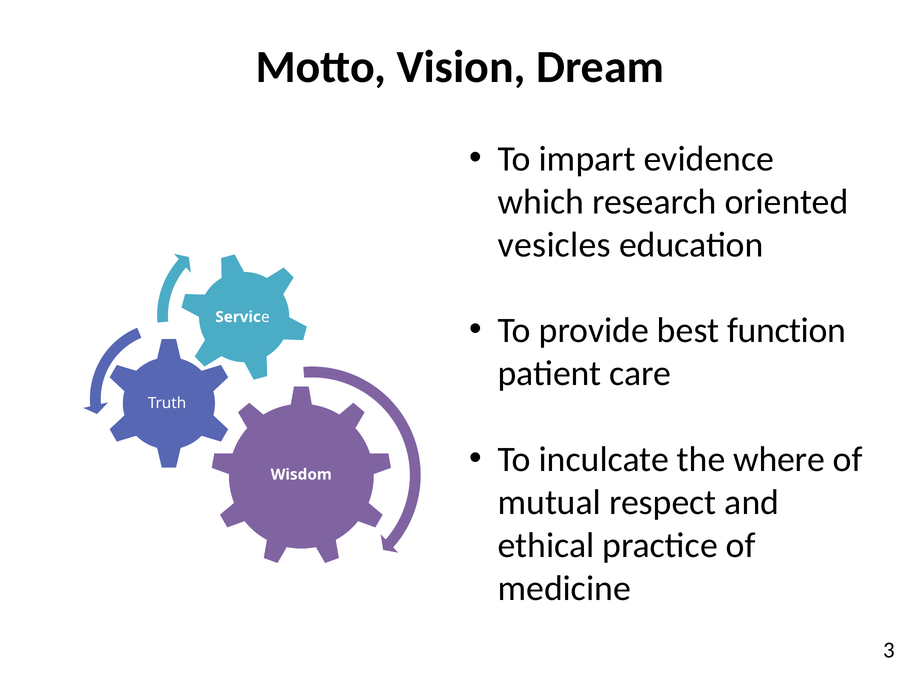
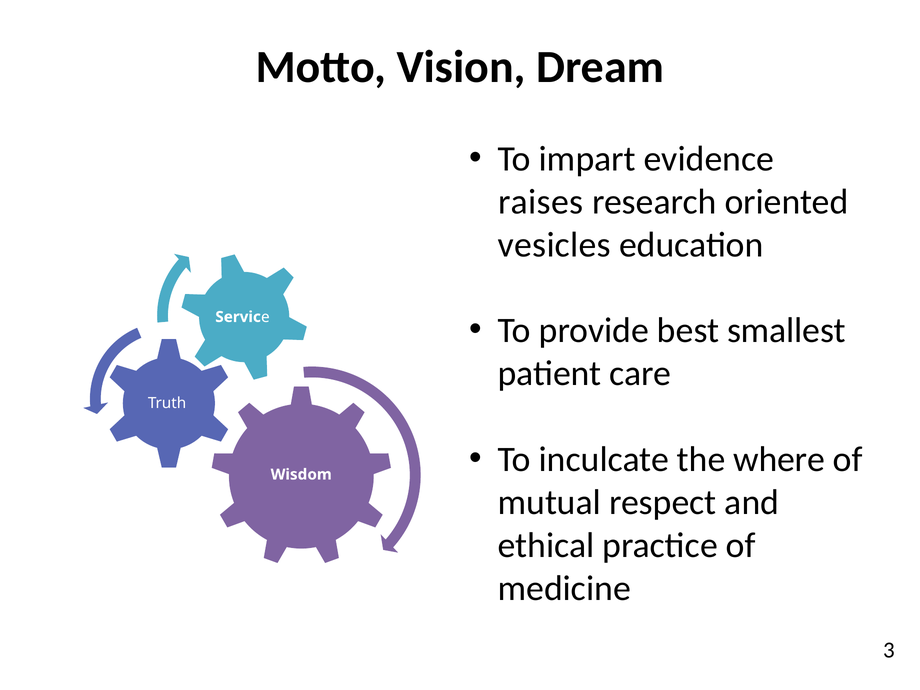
which: which -> raises
function: function -> smallest
